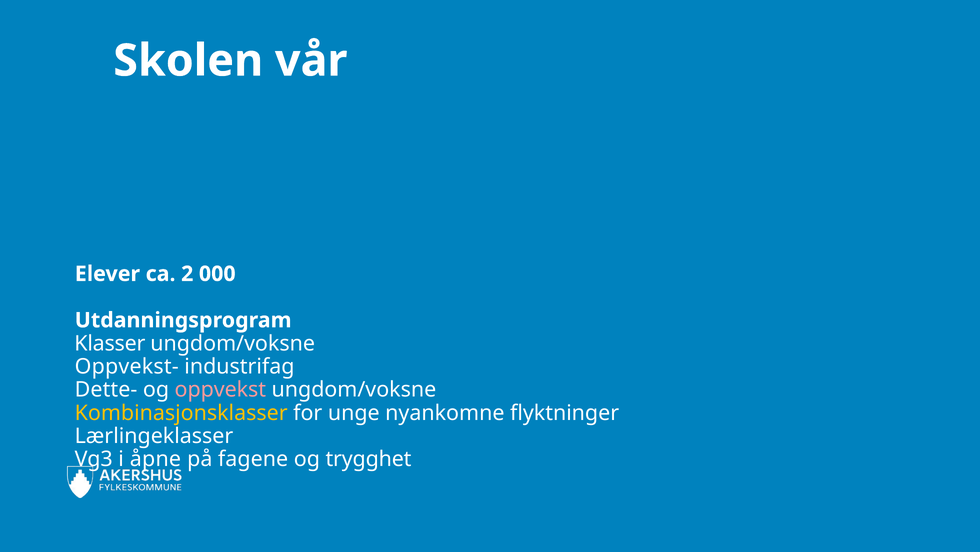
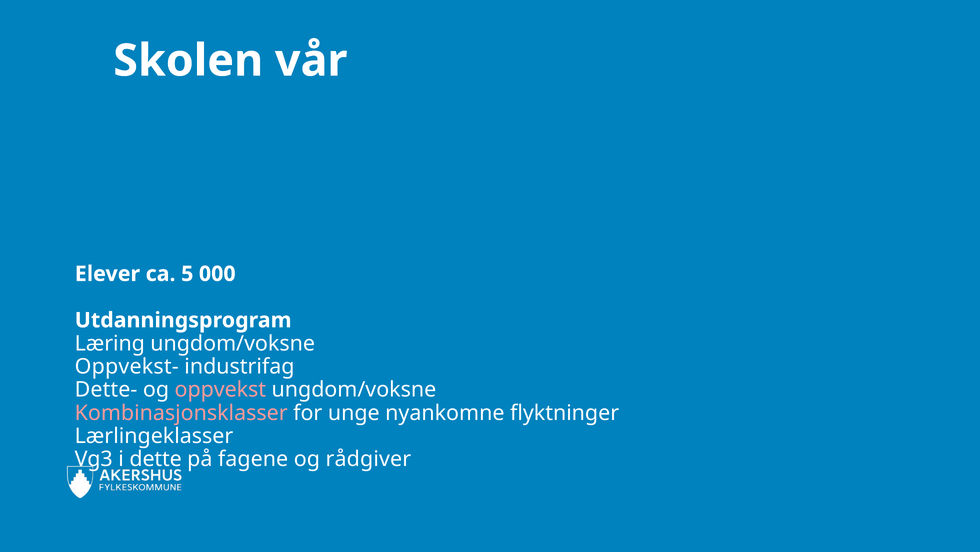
2: 2 -> 5
Klasser: Klasser -> Læring
Kombinasjonsklasser colour: yellow -> pink
åpne: åpne -> dette
trygghet: trygghet -> rådgiver
